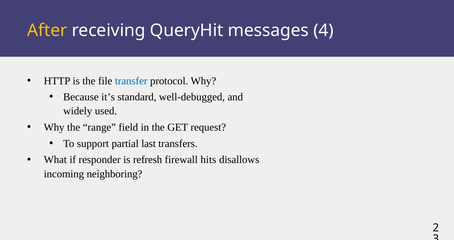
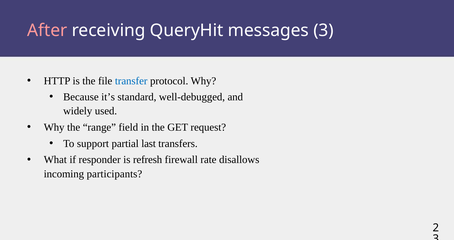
After colour: yellow -> pink
messages 4: 4 -> 3
hits: hits -> rate
neighboring: neighboring -> participants
